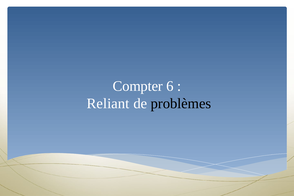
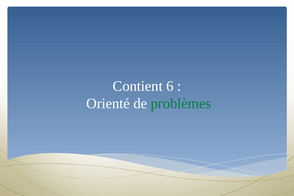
Compter: Compter -> Contient
Reliant: Reliant -> Orienté
problèmes colour: black -> green
